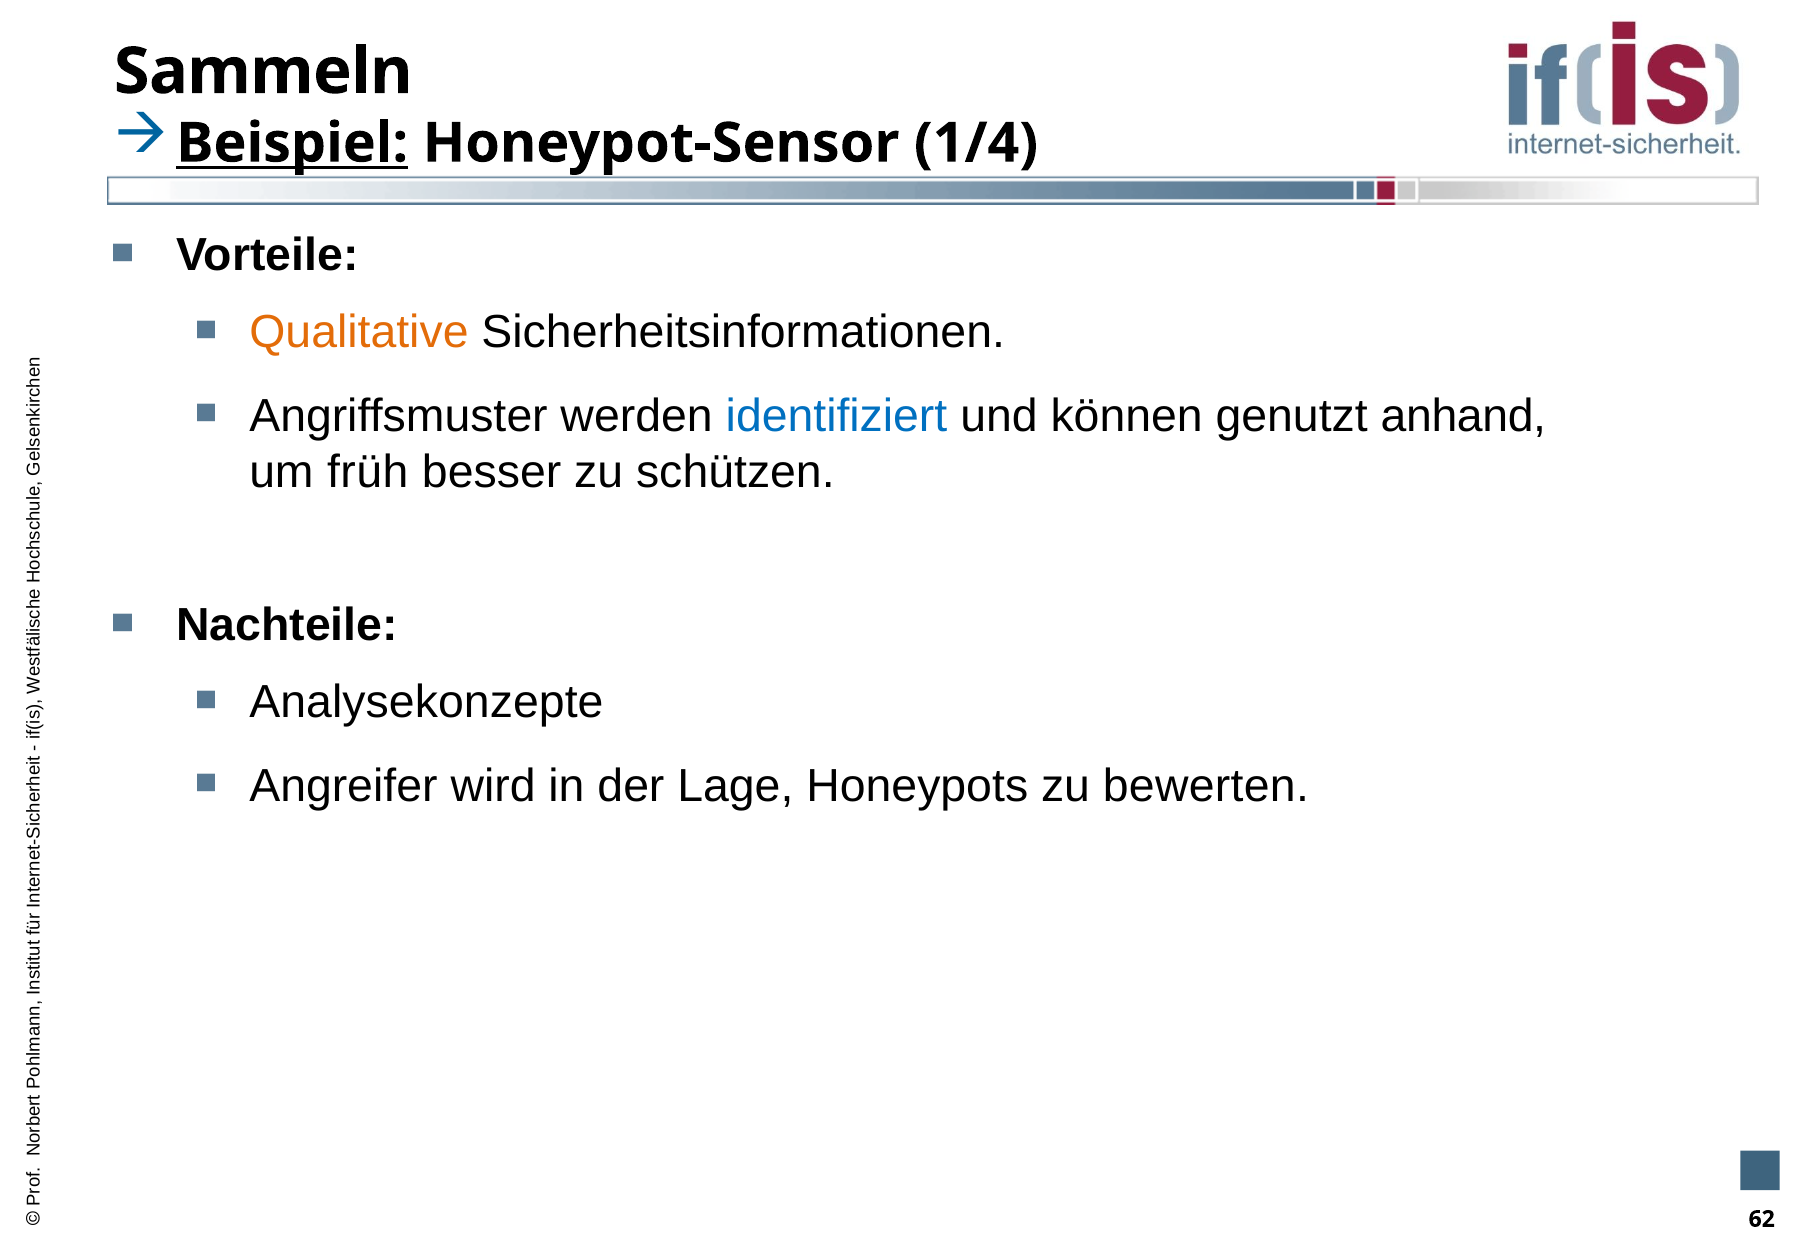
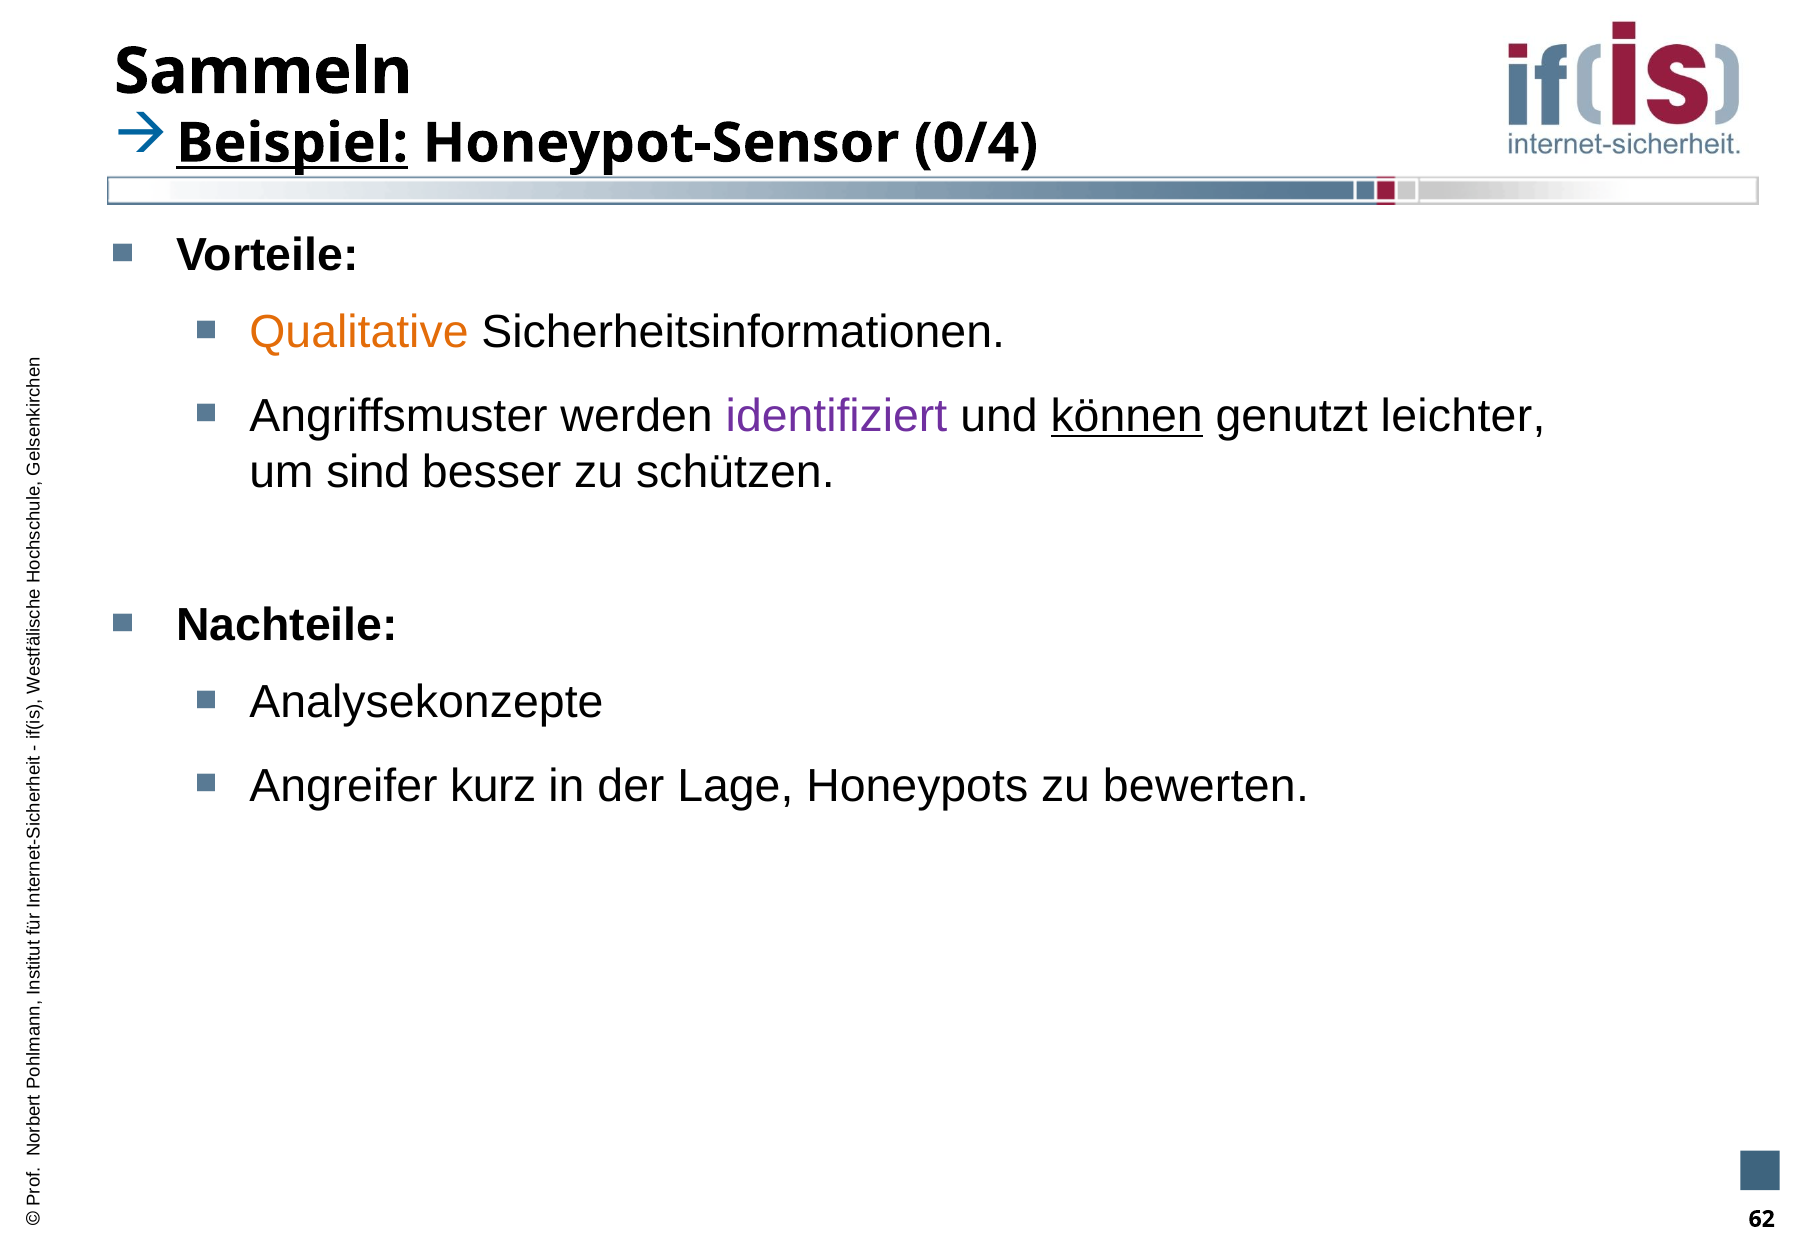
1/4: 1/4 -> 0/4
identifiziert colour: blue -> purple
können underline: none -> present
anhand: anhand -> leichter
früh: früh -> sind
wird: wird -> kurz
